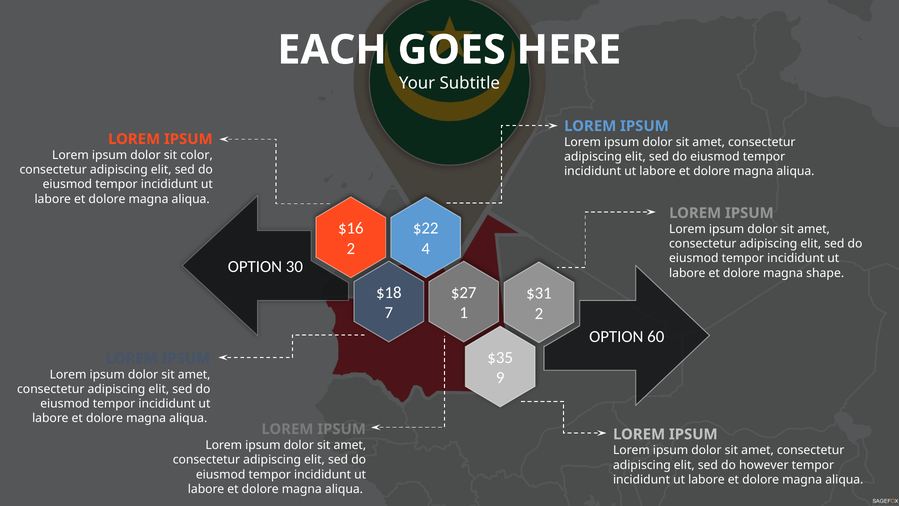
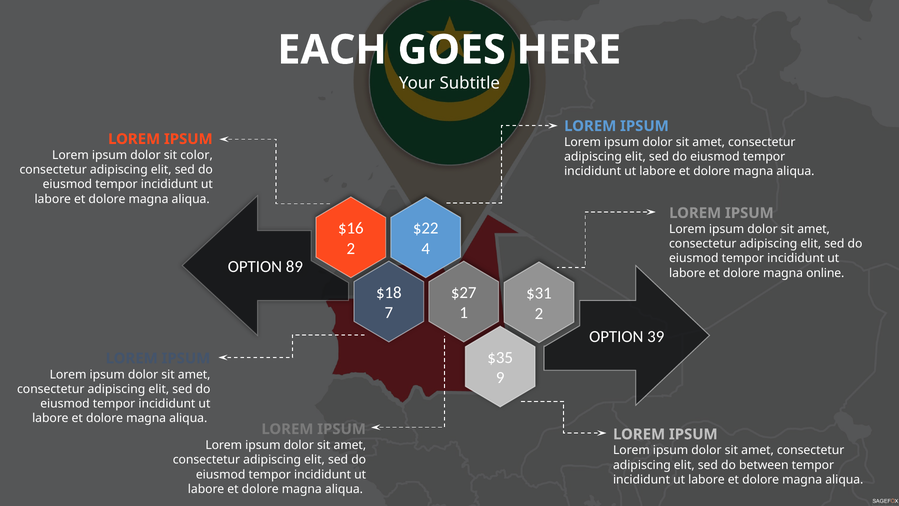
30: 30 -> 89
shape: shape -> online
60: 60 -> 39
however: however -> between
